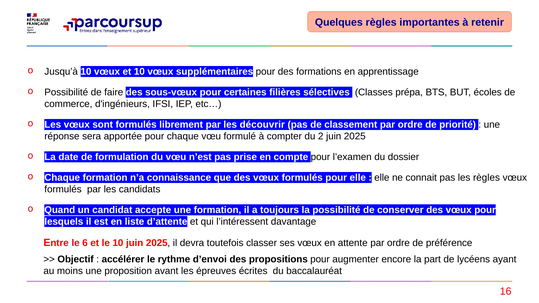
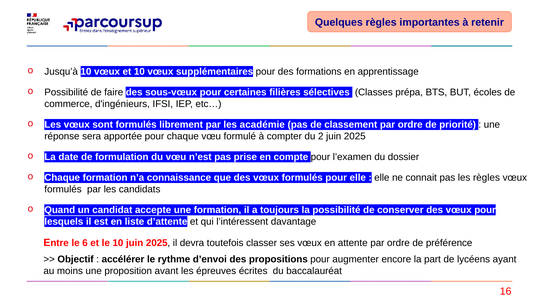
découvrir: découvrir -> académie
